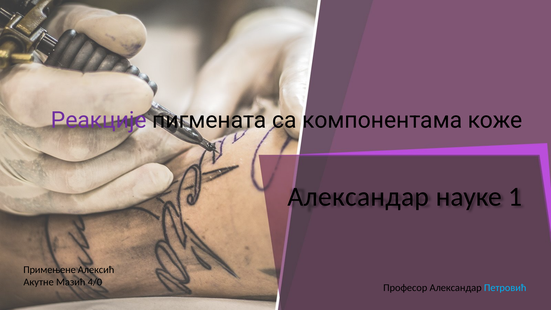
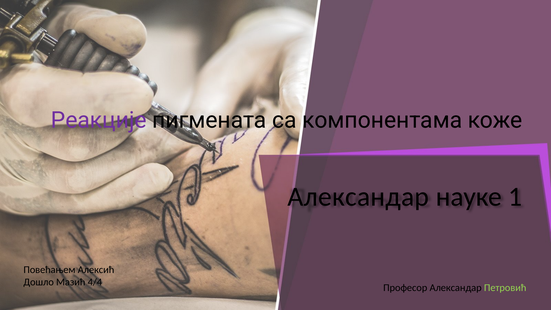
Примењене: Примењене -> Повећањем
Акутне: Акутне -> Дошло
4/0: 4/0 -> 4/4
Петровић colour: light blue -> light green
